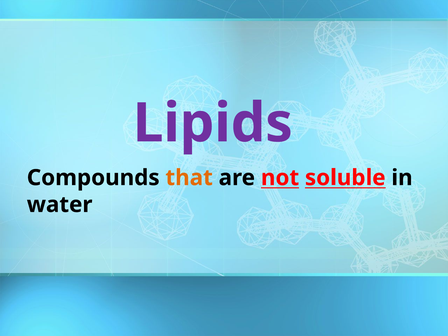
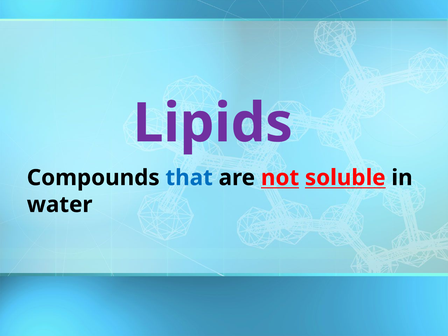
that colour: orange -> blue
